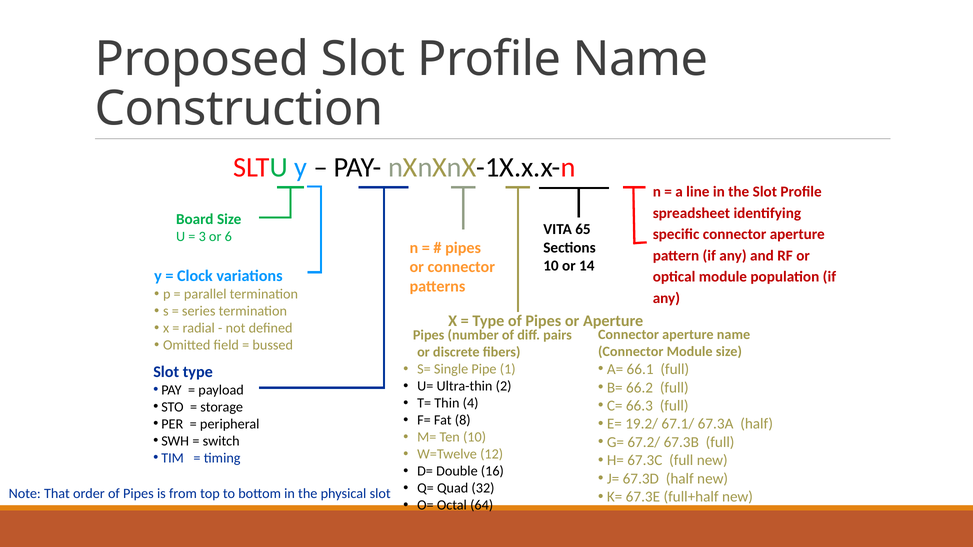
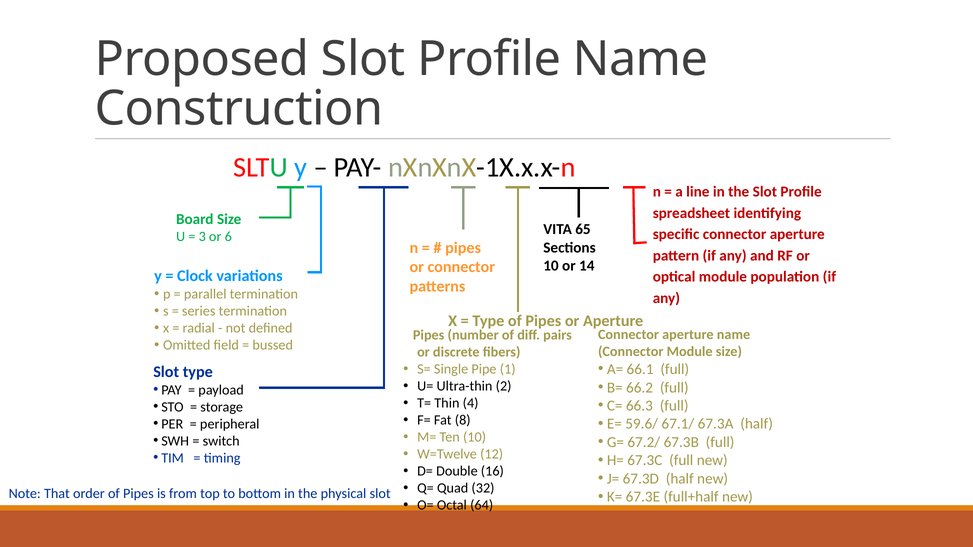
19.2/: 19.2/ -> 59.6/
